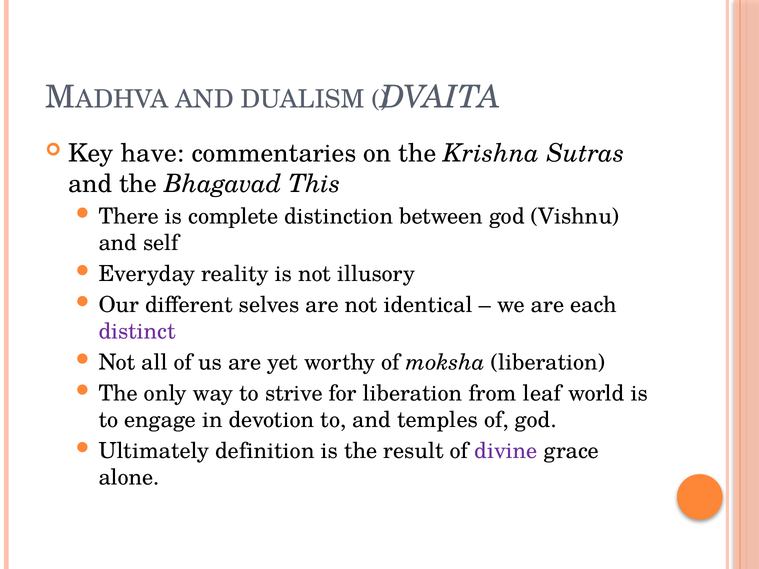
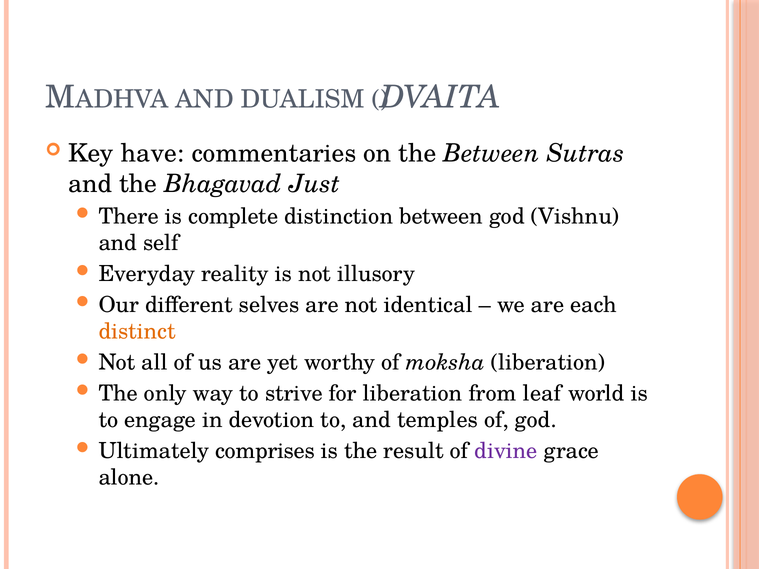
the Krishna: Krishna -> Between
This: This -> Just
distinct colour: purple -> orange
definition: definition -> comprises
